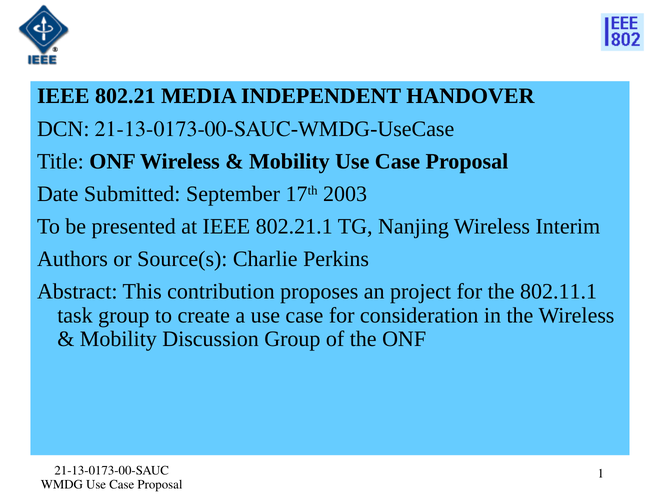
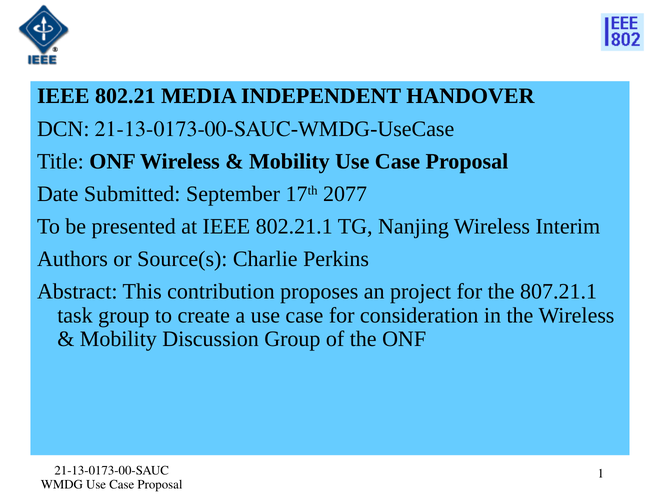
2003: 2003 -> 2077
802.11.1: 802.11.1 -> 807.21.1
